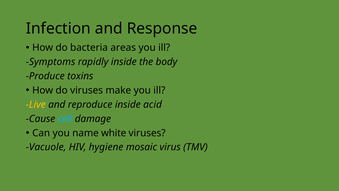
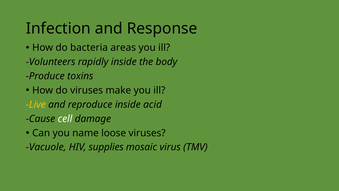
Symptoms: Symptoms -> Volunteers
cell colour: light blue -> white
white: white -> loose
hygiene: hygiene -> supplies
